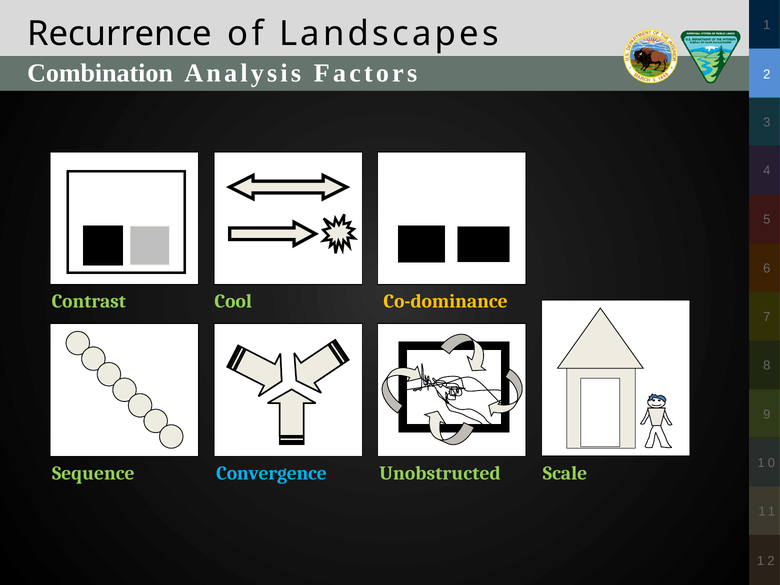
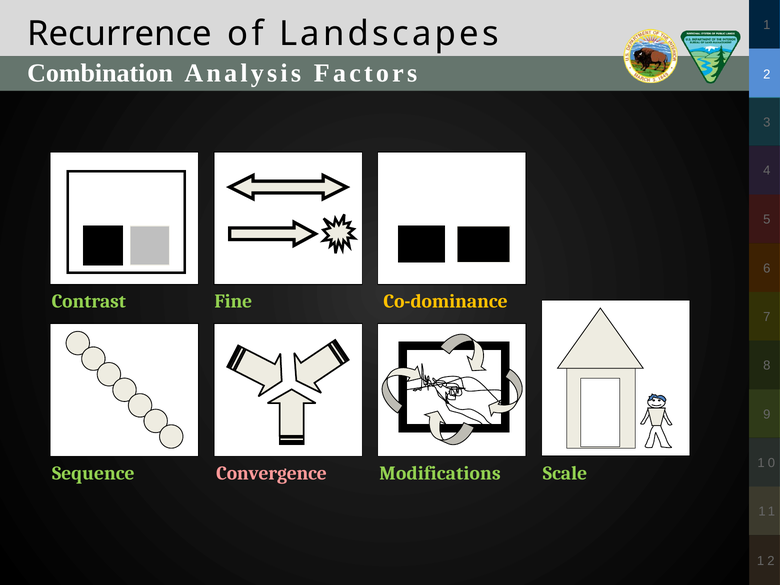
Cool: Cool -> Fine
Convergence colour: light blue -> pink
Unobstructed: Unobstructed -> Modifications
